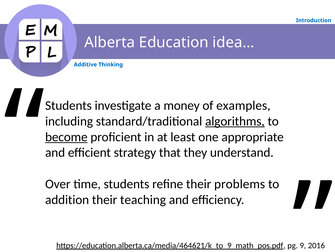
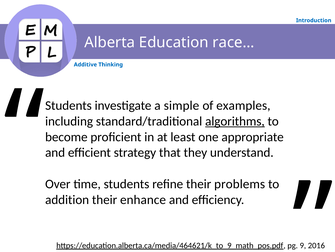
idea…: idea… -> race…
money: money -> simple
become underline: present -> none
teaching: teaching -> enhance
